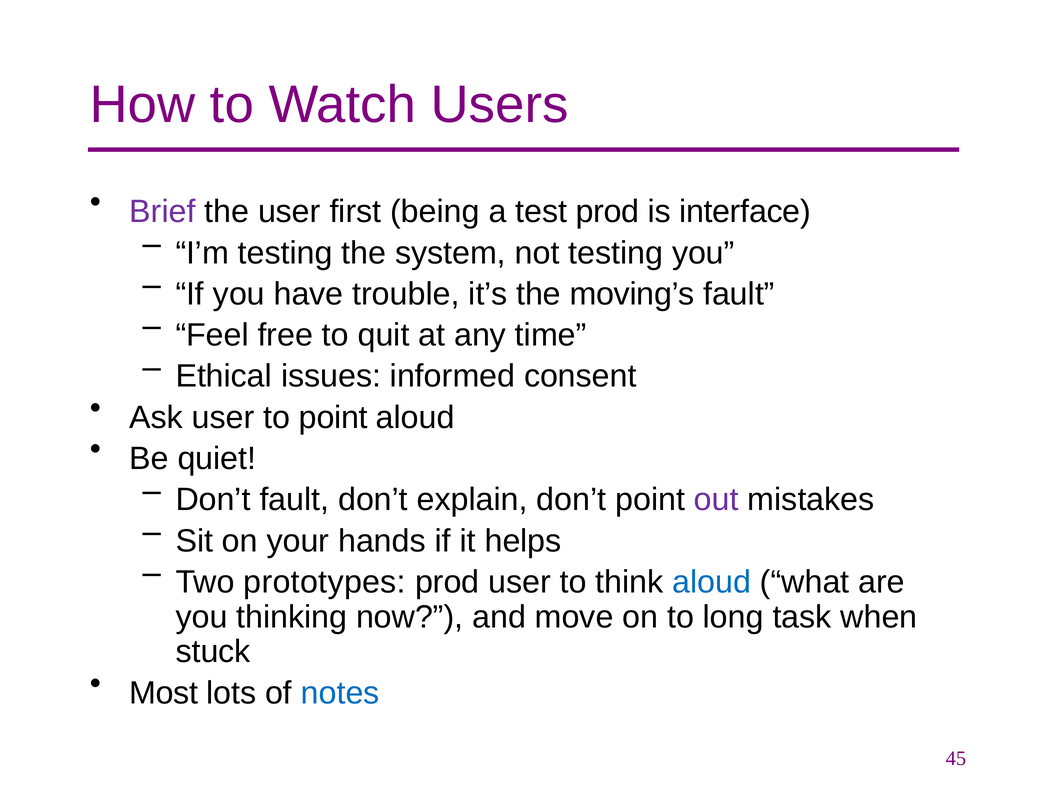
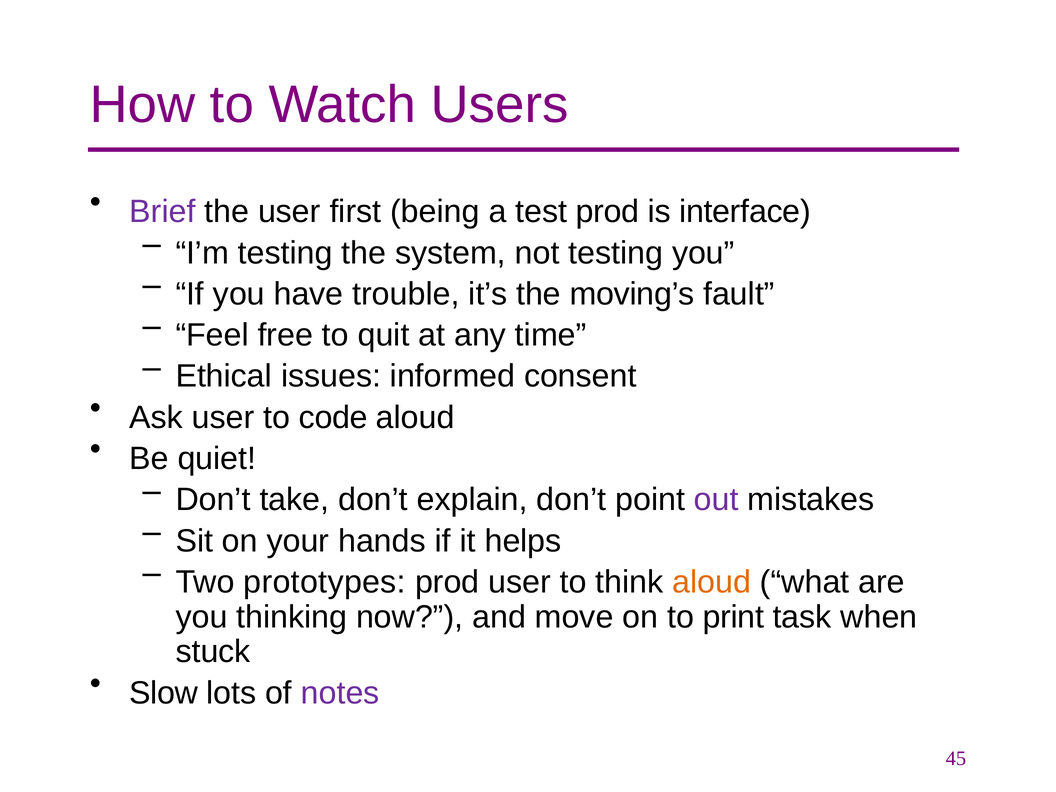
to point: point -> code
Don’t fault: fault -> take
aloud at (712, 582) colour: blue -> orange
long: long -> print
Most: Most -> Slow
notes colour: blue -> purple
